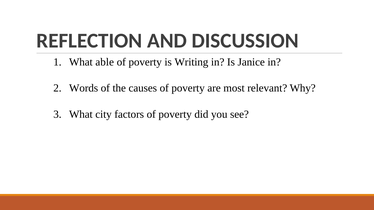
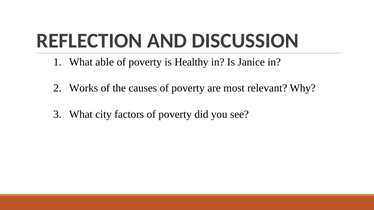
Writing: Writing -> Healthy
Words: Words -> Works
